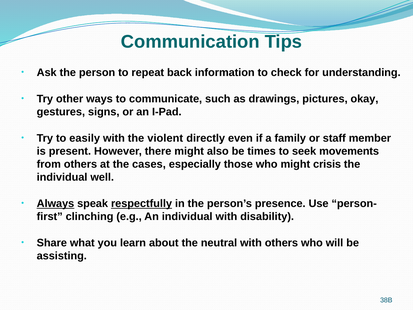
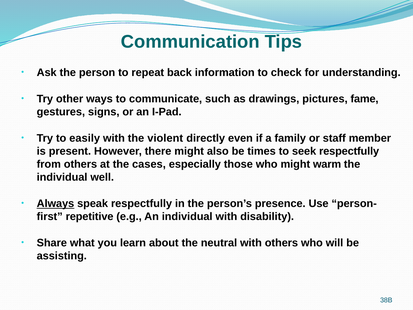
okay: okay -> fame
seek movements: movements -> respectfully
crisis: crisis -> warm
respectfully at (142, 203) underline: present -> none
clinching: clinching -> repetitive
